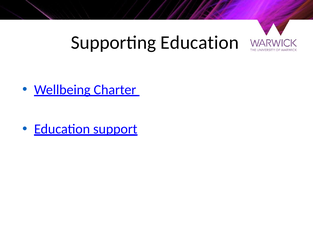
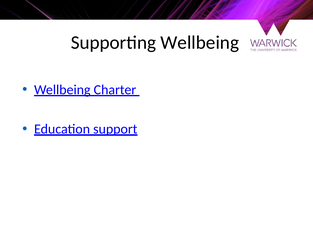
Supporting Education: Education -> Wellbeing
